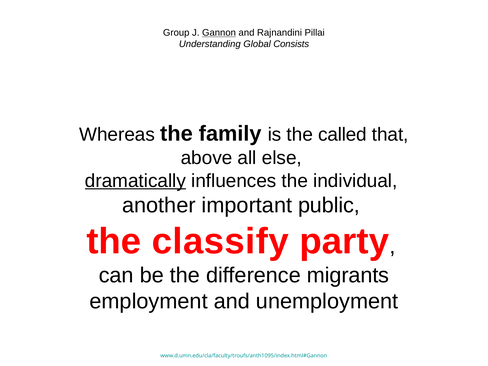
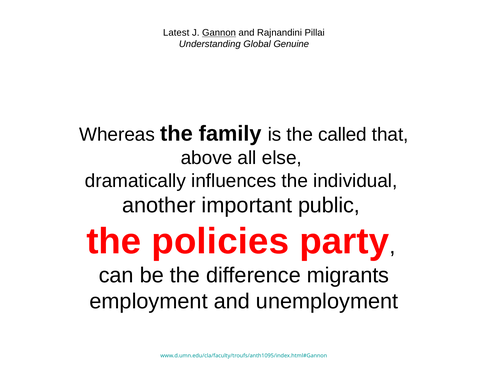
Group: Group -> Latest
Consists: Consists -> Genuine
dramatically underline: present -> none
classify: classify -> policies
